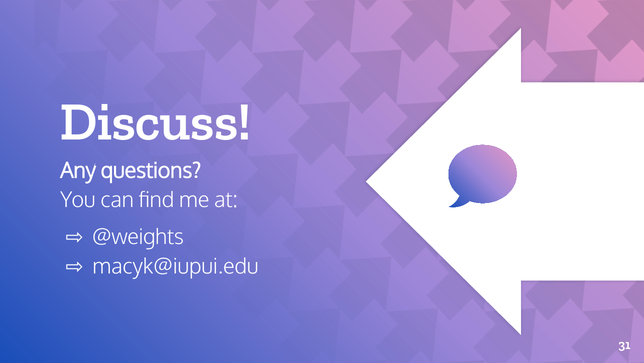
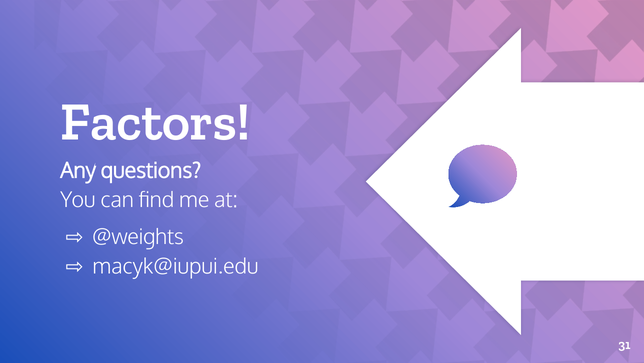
Discuss: Discuss -> Factors
